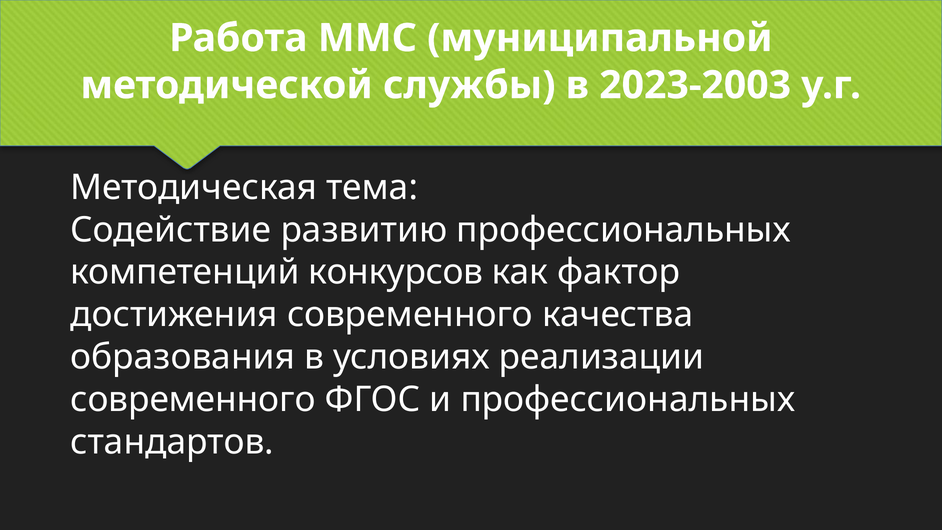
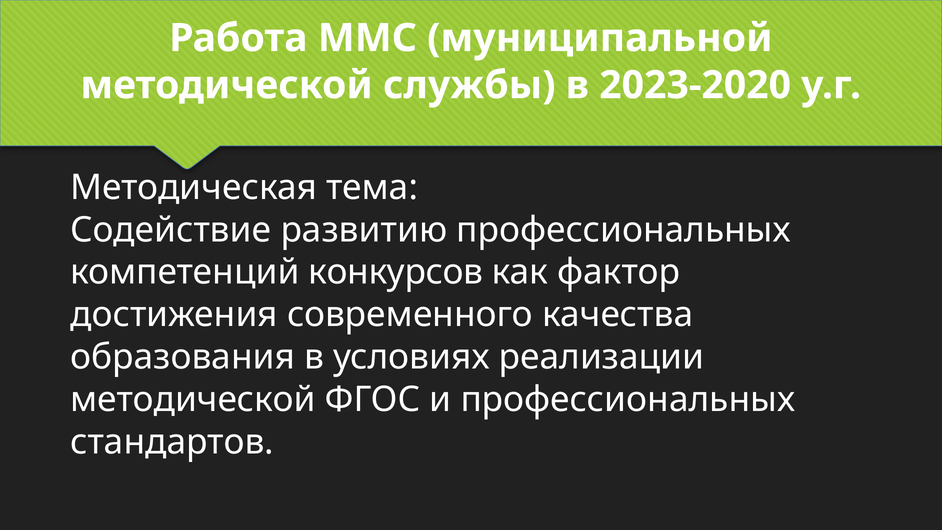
2023-2003: 2023-2003 -> 2023-2020
современного at (193, 399): современного -> методической
